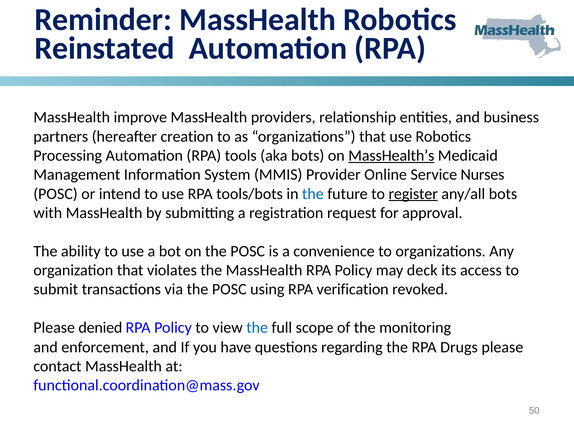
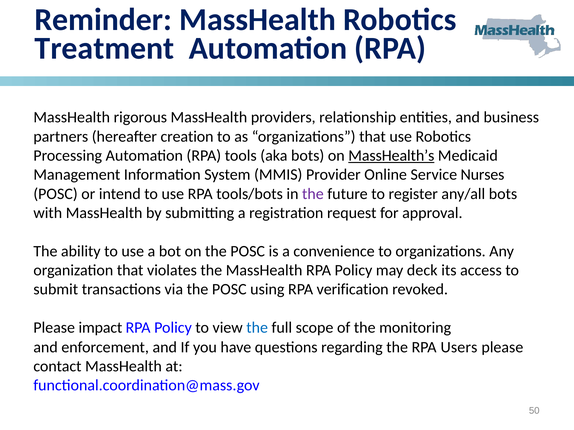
Reinstated: Reinstated -> Treatment
improve: improve -> rigorous
the at (313, 194) colour: blue -> purple
register underline: present -> none
denied: denied -> impact
Drugs: Drugs -> Users
